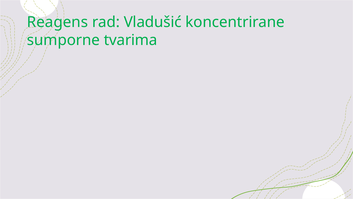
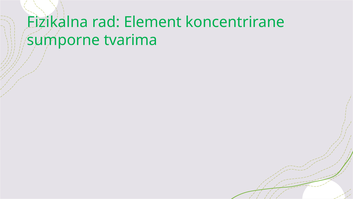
Reagens: Reagens -> Fizikalna
Vladušić: Vladušić -> Element
